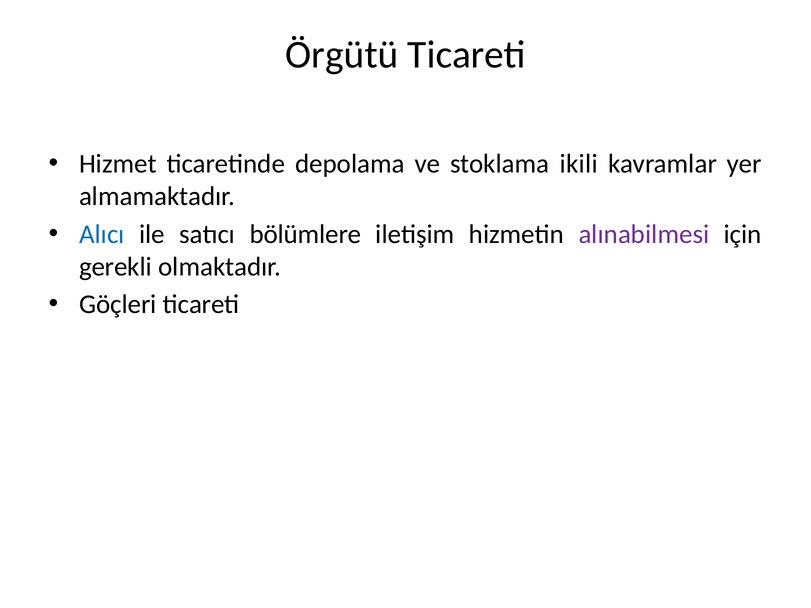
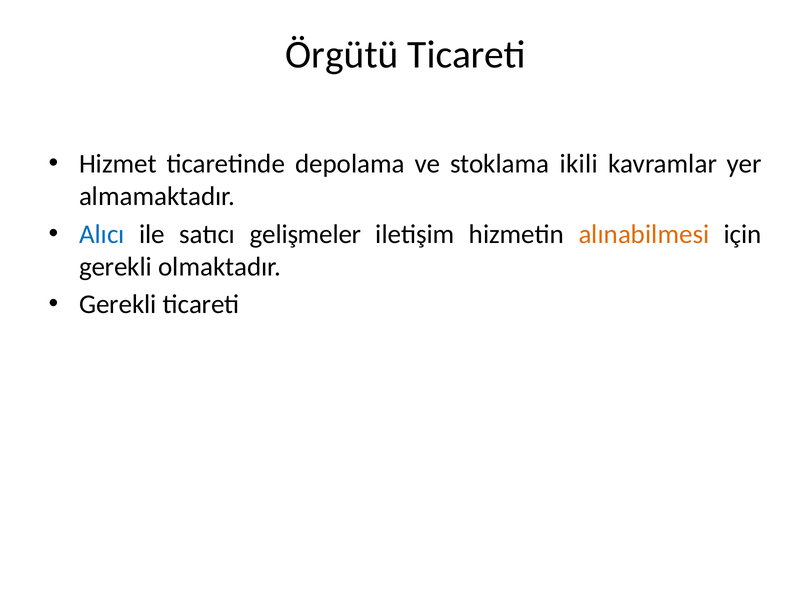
bölümlere: bölümlere -> gelişmeler
alınabilmesi colour: purple -> orange
Göçleri at (118, 305): Göçleri -> Gerekli
